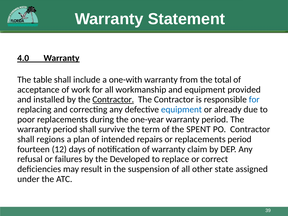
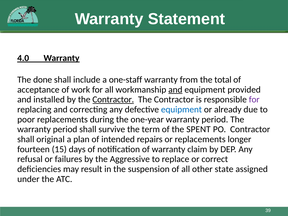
table: table -> done
one-with: one-with -> one-staff
and at (175, 90) underline: none -> present
for at (254, 100) colour: blue -> purple
regions: regions -> original
replacements period: period -> longer
12: 12 -> 15
Developed: Developed -> Aggressive
